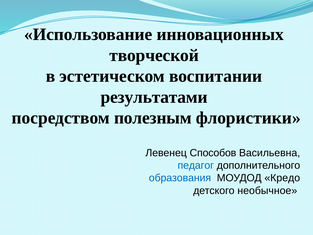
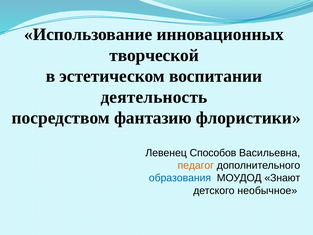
результатами: результатами -> деятельность
полезным: полезным -> фантазию
педагог colour: blue -> orange
Кредо: Кредо -> Знают
